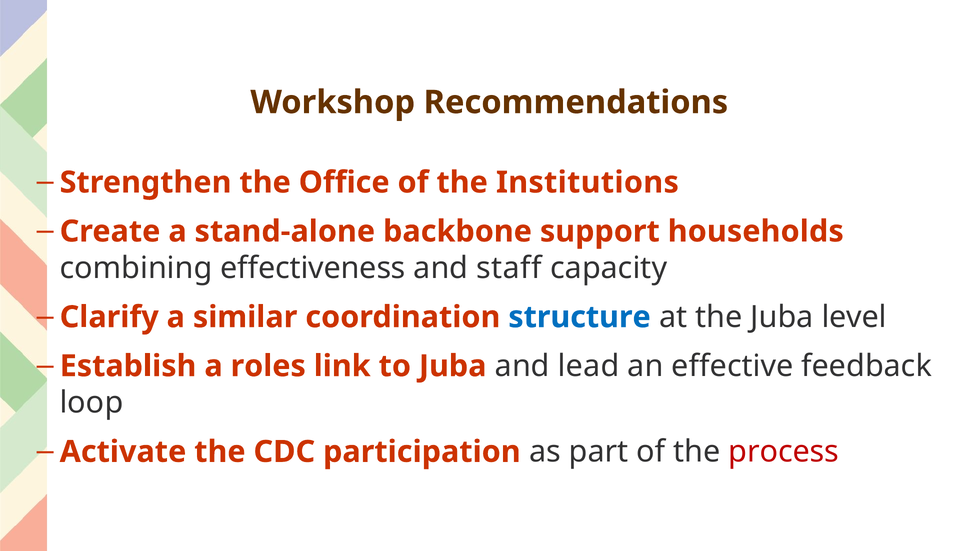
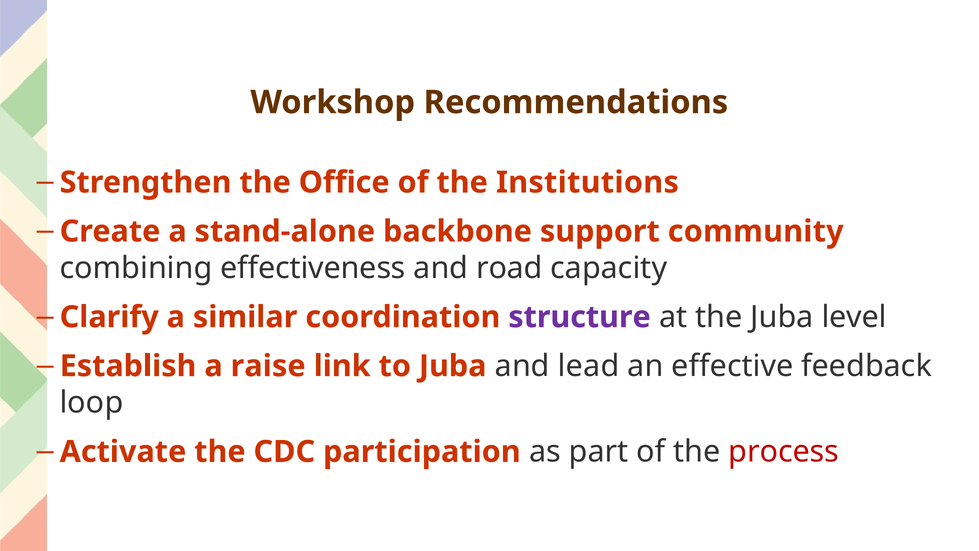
households: households -> community
staff: staff -> road
structure colour: blue -> purple
roles: roles -> raise
